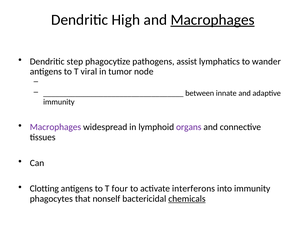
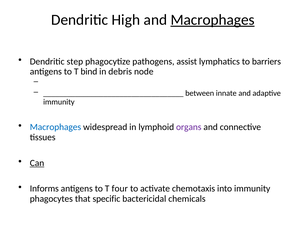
wander: wander -> barriers
viral: viral -> bind
tumor: tumor -> debris
Macrophages at (55, 127) colour: purple -> blue
Can underline: none -> present
Clotting: Clotting -> Informs
interferons: interferons -> chemotaxis
nonself: nonself -> specific
chemicals underline: present -> none
